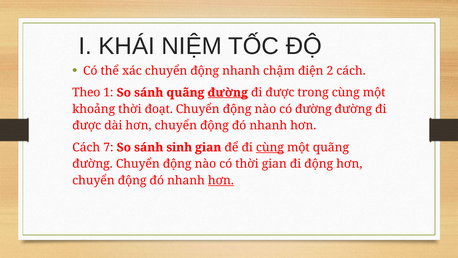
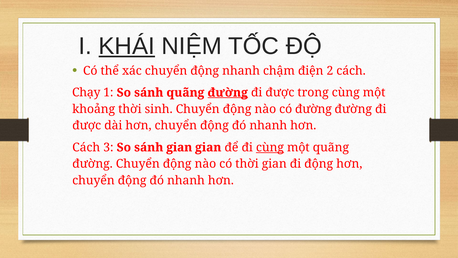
KHÁI underline: none -> present
Theo: Theo -> Chạy
đoạt: đoạt -> sinh
7: 7 -> 3
sánh sinh: sinh -> gian
hơn at (221, 180) underline: present -> none
